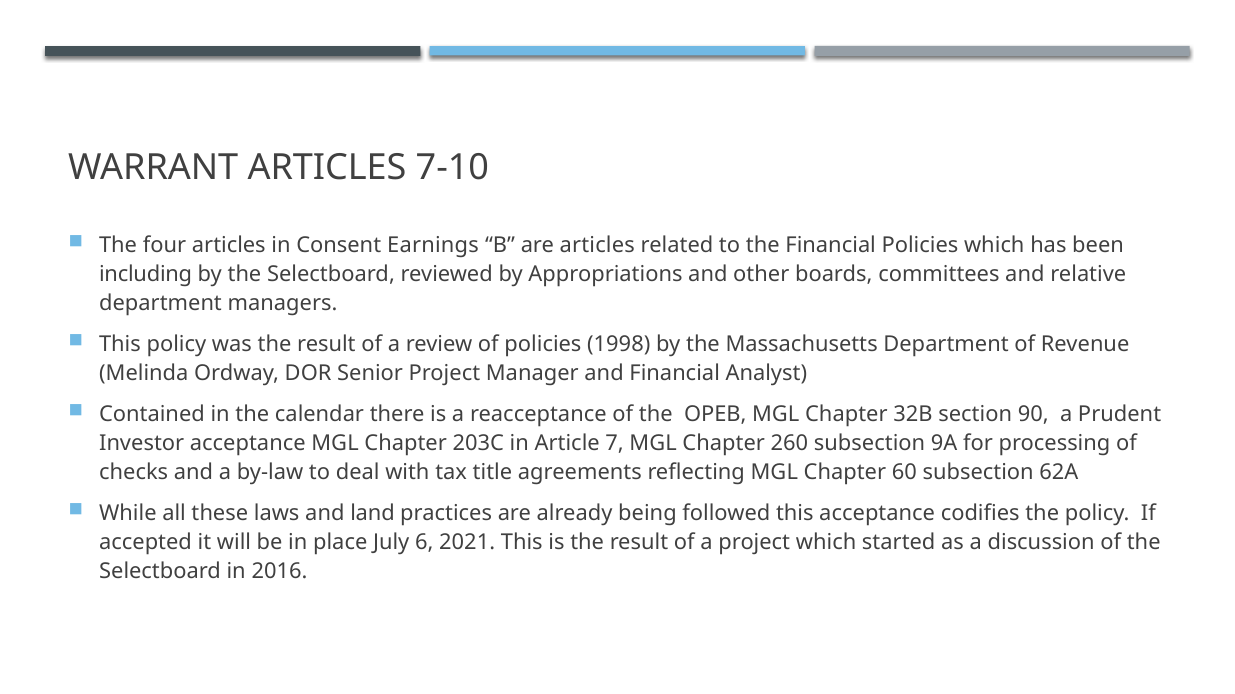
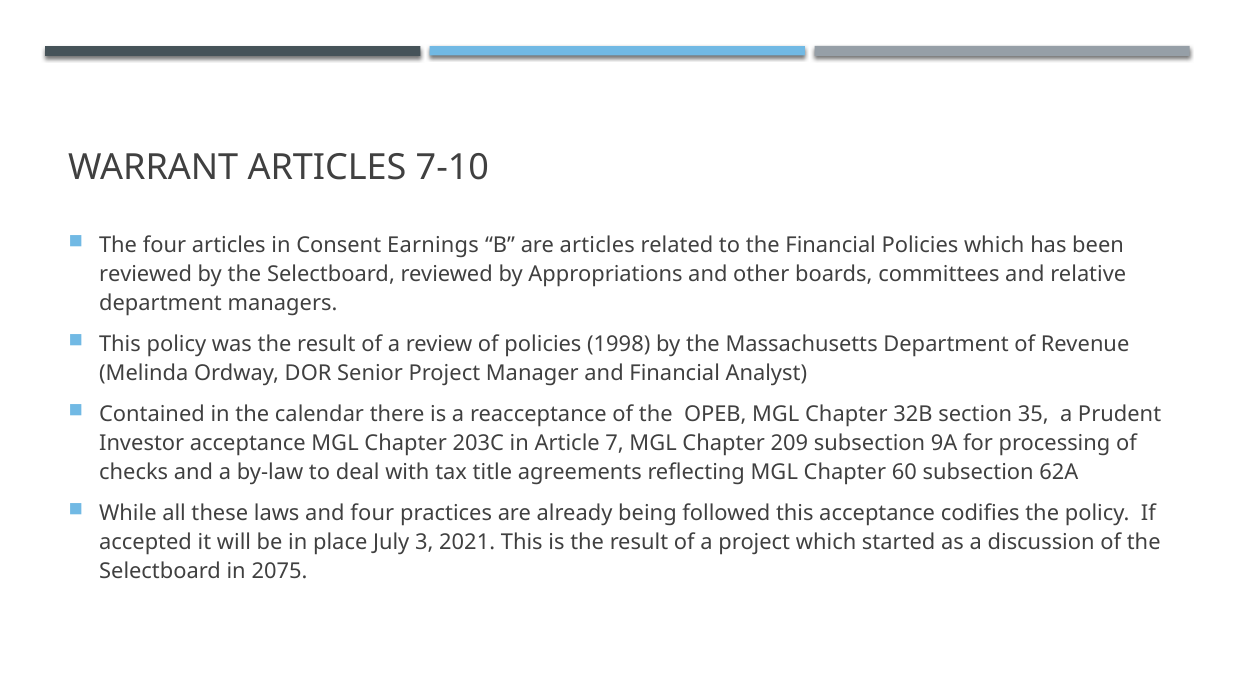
including at (146, 275): including -> reviewed
90: 90 -> 35
260: 260 -> 209
and land: land -> four
6: 6 -> 3
2016: 2016 -> 2075
